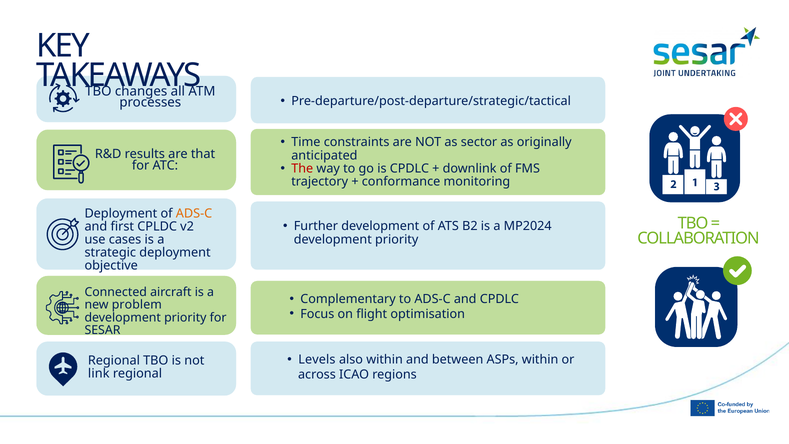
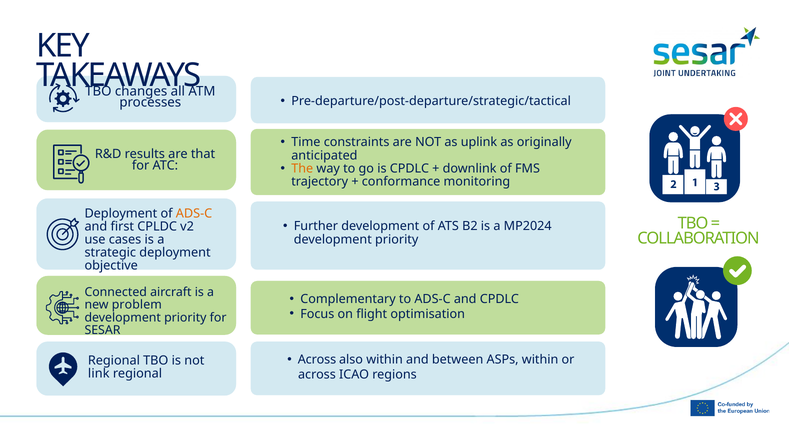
sector: sector -> uplink
The colour: red -> orange
Levels at (317, 360): Levels -> Across
